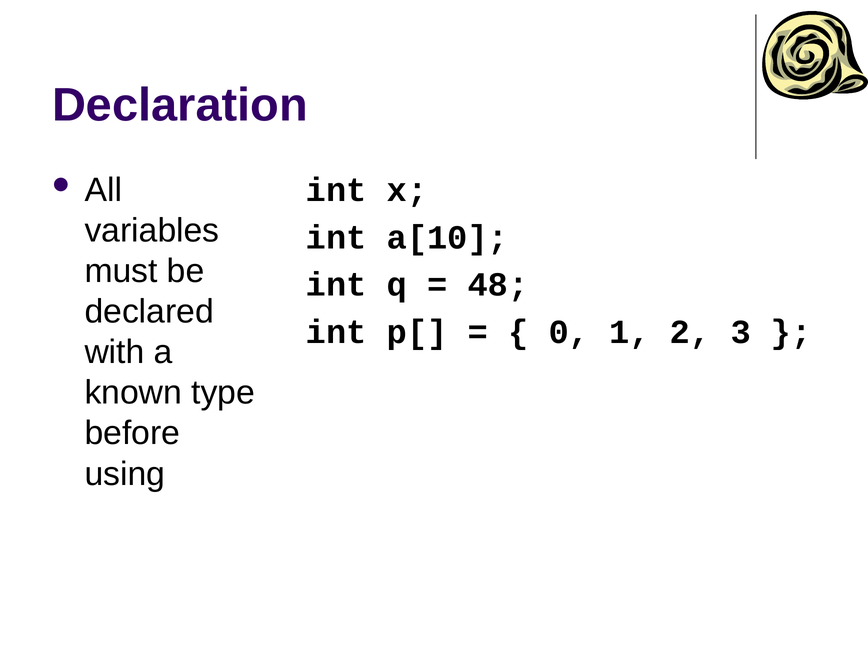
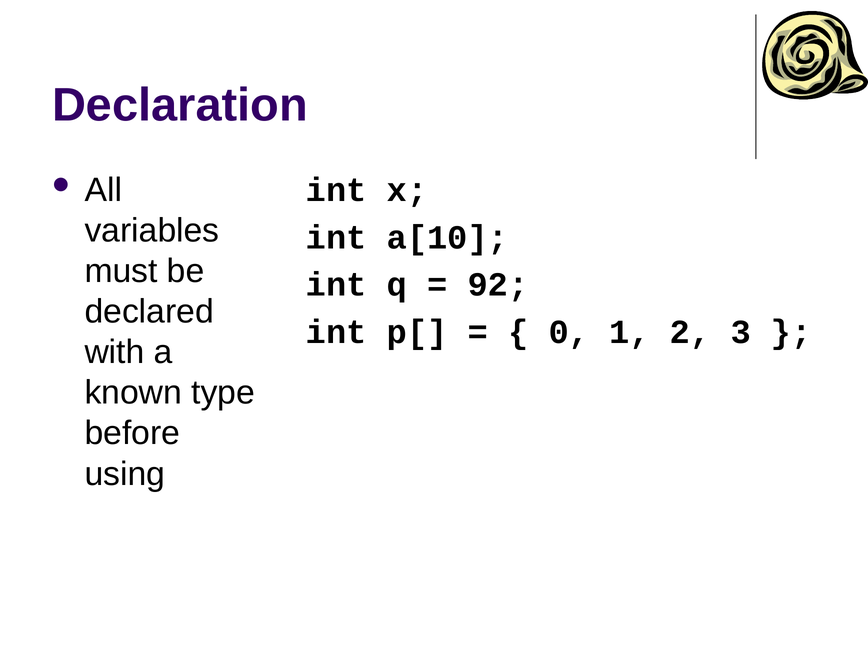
48: 48 -> 92
